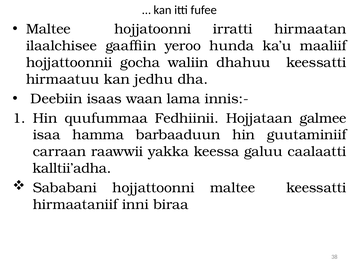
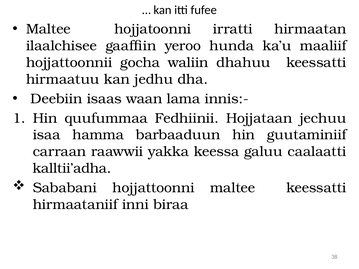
galmee: galmee -> jechuu
